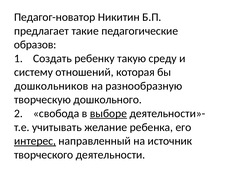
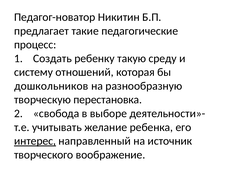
образов: образов -> процесс
дошкольного: дошкольного -> перестановка
выборе underline: present -> none
деятельности: деятельности -> воображение
